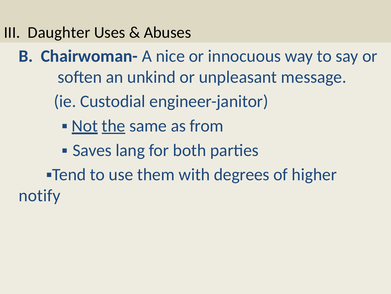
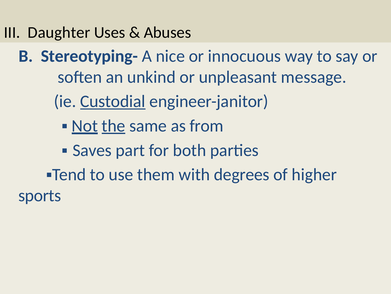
Chairwoman-: Chairwoman- -> Stereotyping-
Custodial underline: none -> present
lang: lang -> part
notify: notify -> sports
